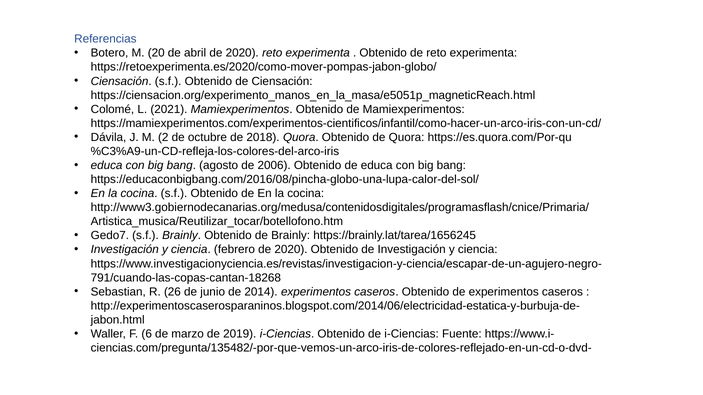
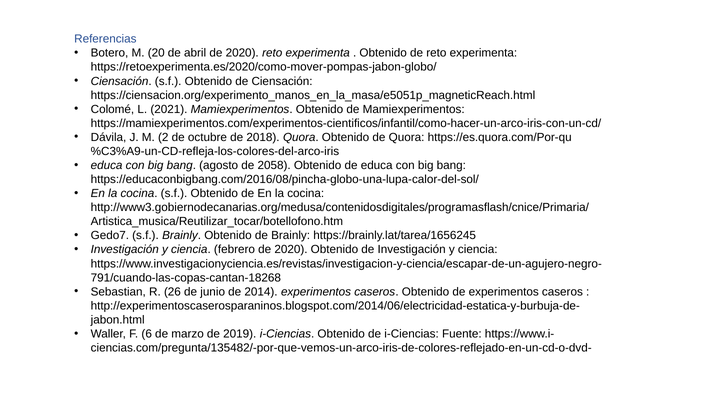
2006: 2006 -> 2058
